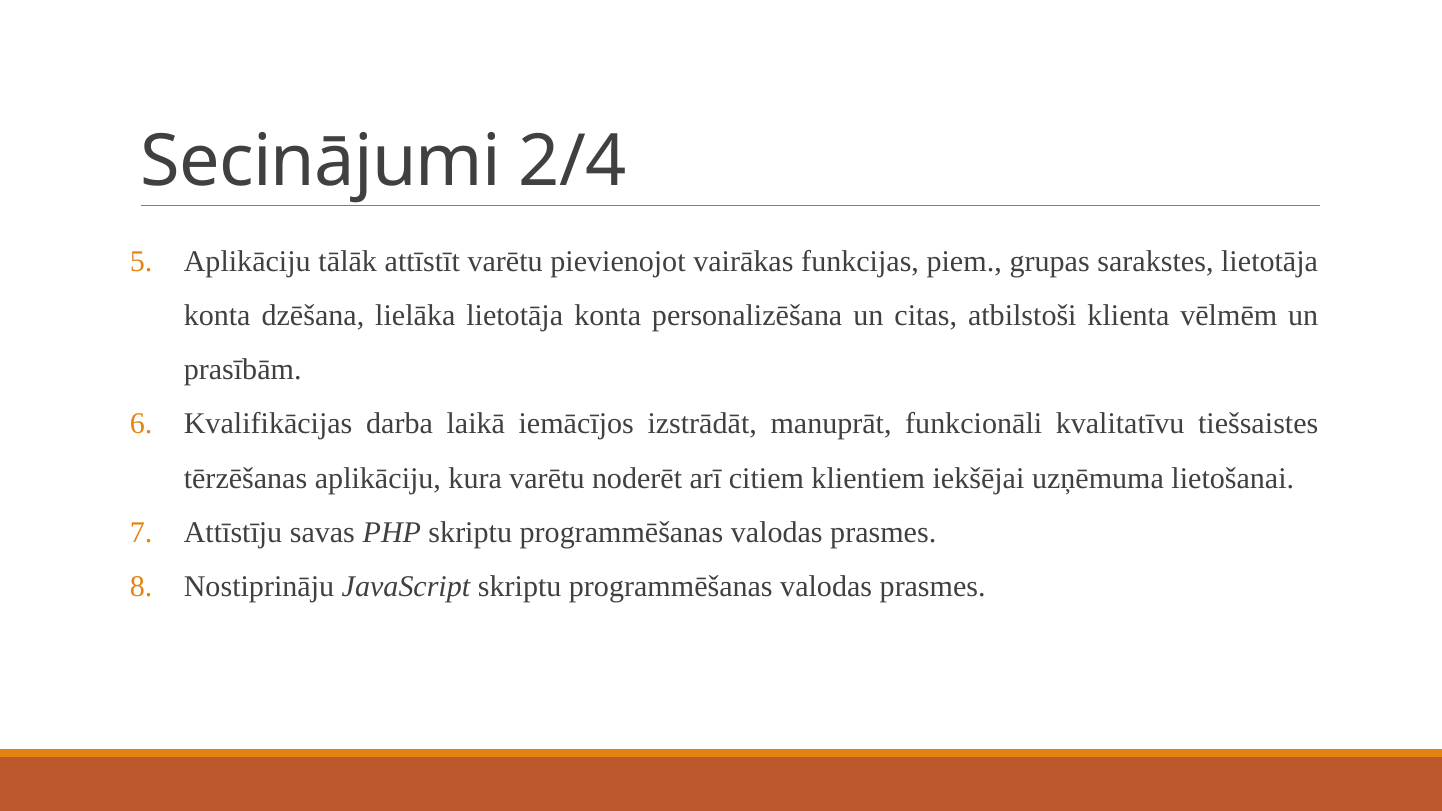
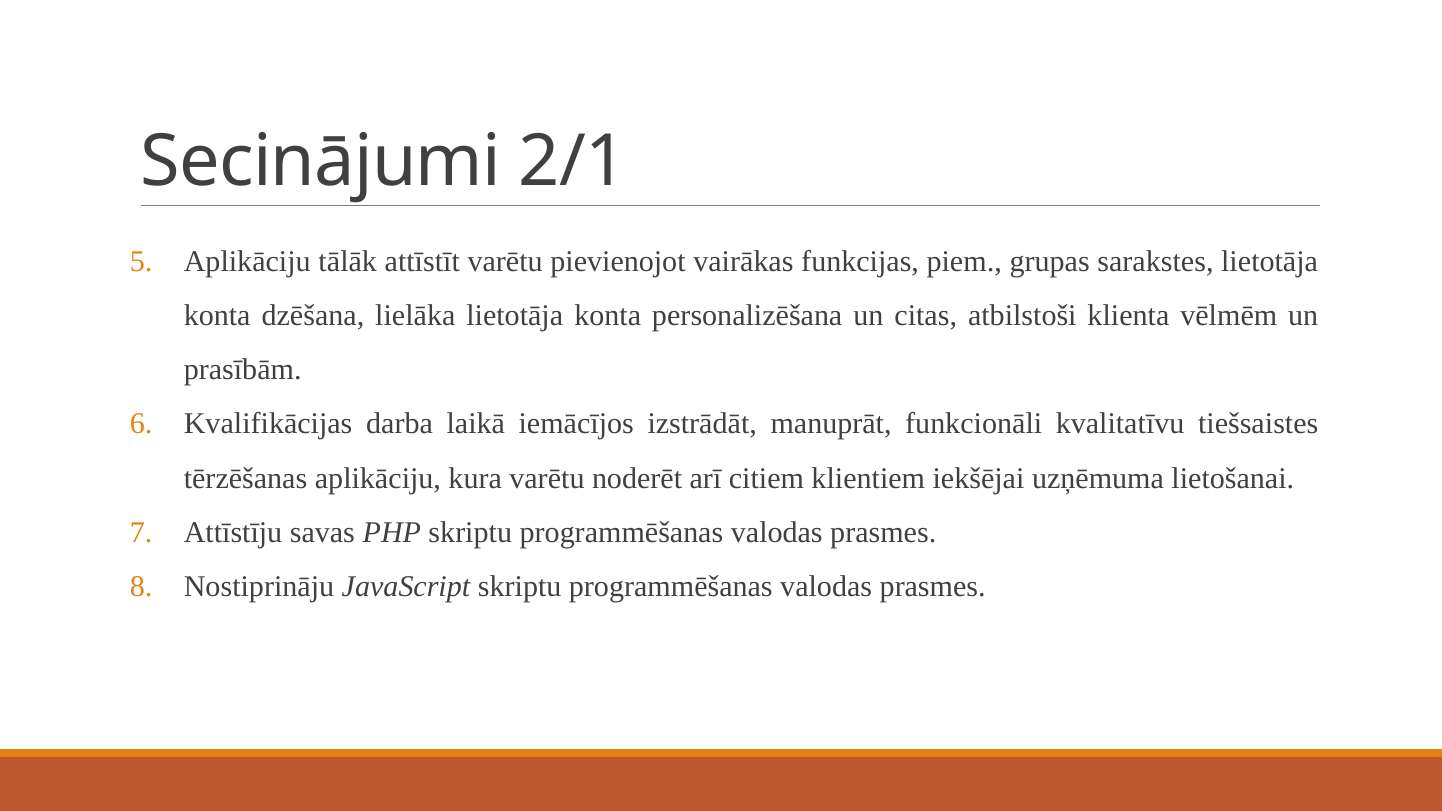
2/4: 2/4 -> 2/1
